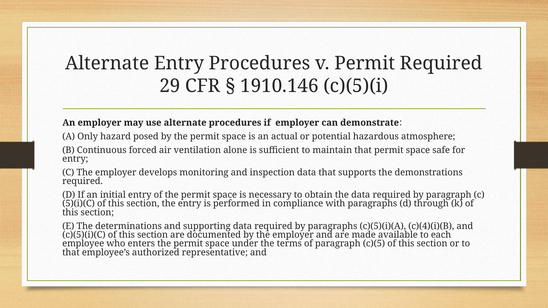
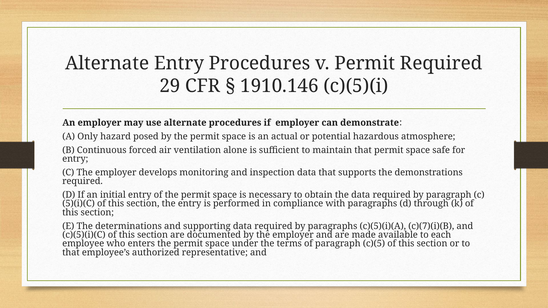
c)(4)(i)(B: c)(4)(i)(B -> c)(7)(i)(B
